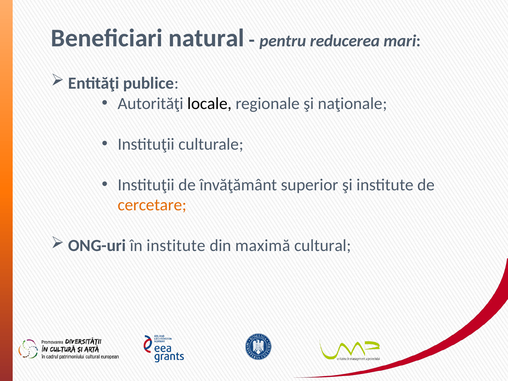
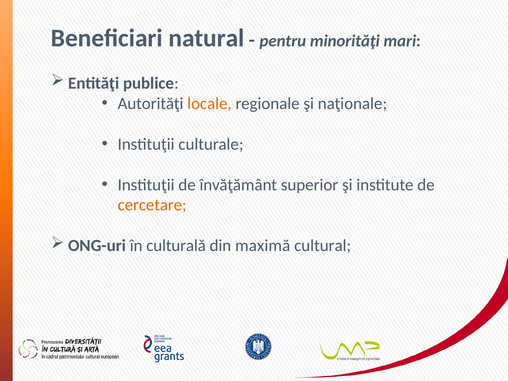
reducerea: reducerea -> minorităţi
locale colour: black -> orange
în institute: institute -> culturală
